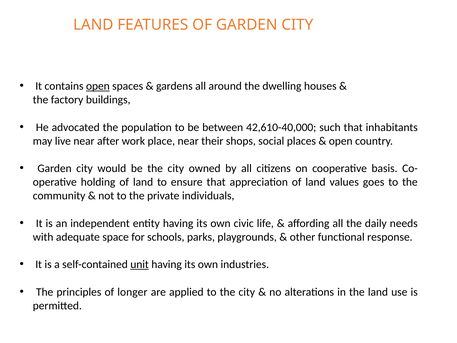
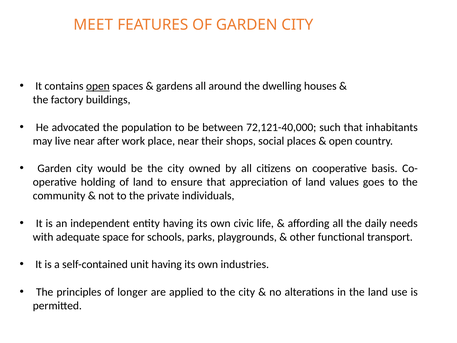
LAND at (93, 25): LAND -> MEET
42,610-40,000: 42,610-40,000 -> 72,121-40,000
response: response -> transport
unit underline: present -> none
